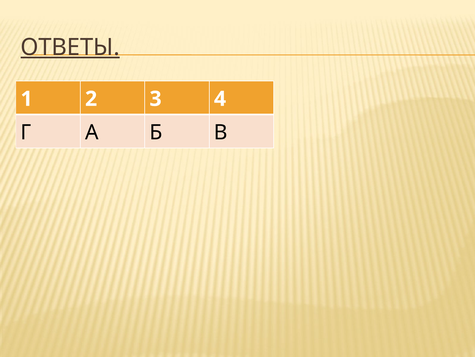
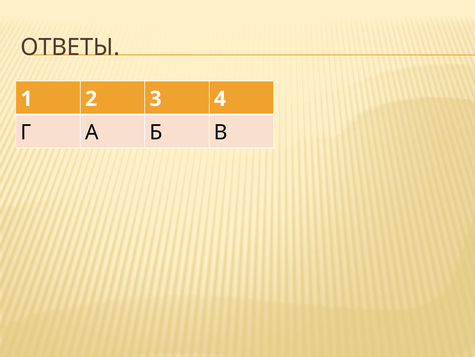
ОТВЕТЫ underline: present -> none
